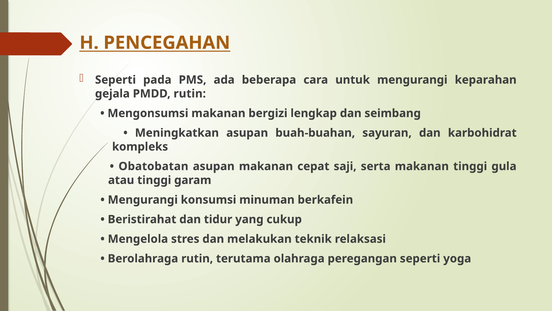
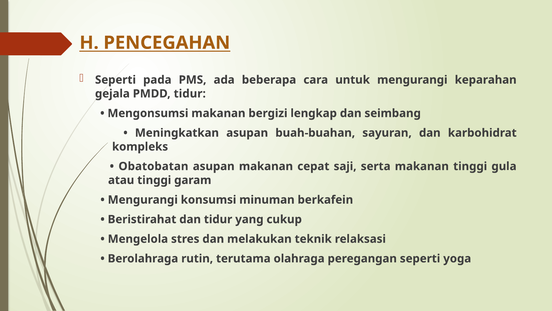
PMDD rutin: rutin -> tidur
